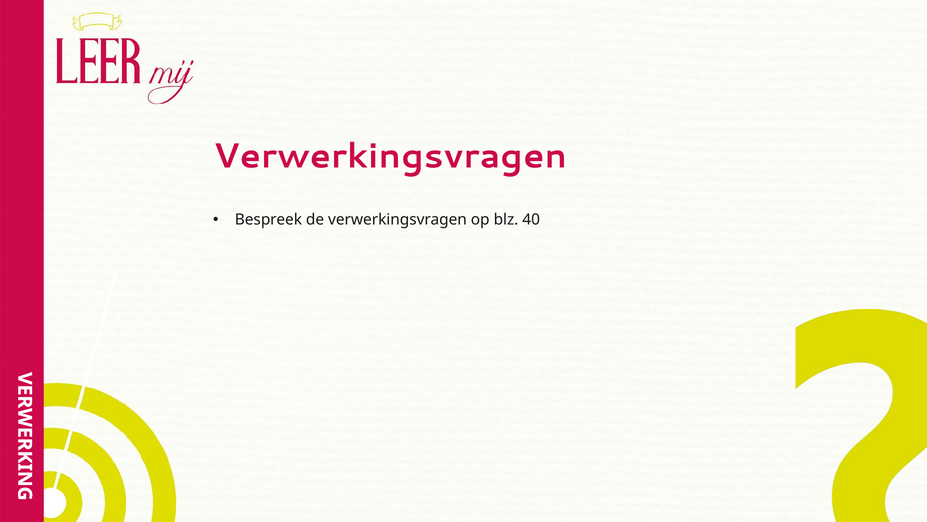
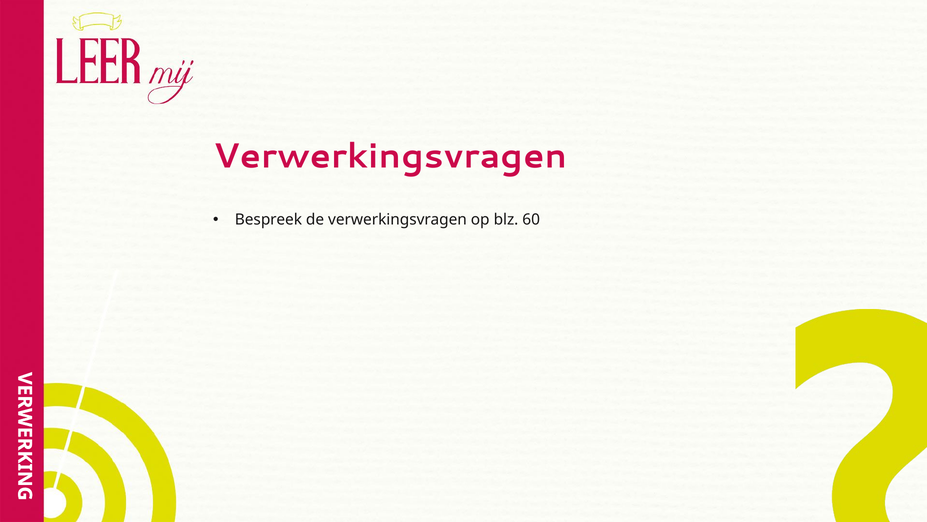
40: 40 -> 60
